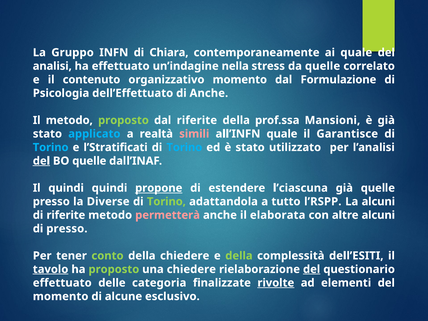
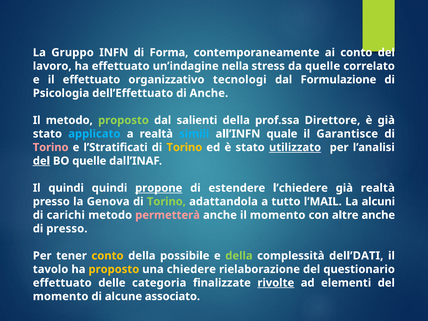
Chiara: Chiara -> Forma
ai quale: quale -> conto
analisi: analisi -> lavoro
il contenuto: contenuto -> effettuato
organizzativo momento: momento -> tecnologi
dal riferite: riferite -> salienti
Mansioni: Mansioni -> Direttore
simili colour: pink -> light blue
Torino at (51, 147) colour: light blue -> pink
Torino at (184, 147) colour: light blue -> yellow
utilizzato underline: none -> present
l’ciascuna: l’ciascuna -> l’chiedere
già quelle: quelle -> realtà
Diverse: Diverse -> Genova
l’RSPP: l’RSPP -> l’MAIL
di riferite: riferite -> carichi
il elaborata: elaborata -> momento
altre alcuni: alcuni -> anche
conto at (108, 256) colour: light green -> yellow
della chiedere: chiedere -> possibile
dell’ESITI: dell’ESITI -> dell’DATI
tavolo underline: present -> none
proposto at (114, 269) colour: light green -> yellow
del at (312, 269) underline: present -> none
esclusivo: esclusivo -> associato
